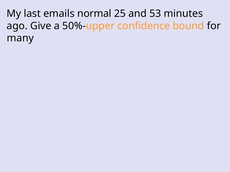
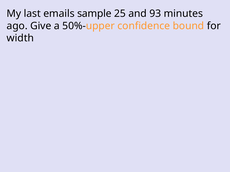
normal: normal -> sample
53: 53 -> 93
many: many -> width
